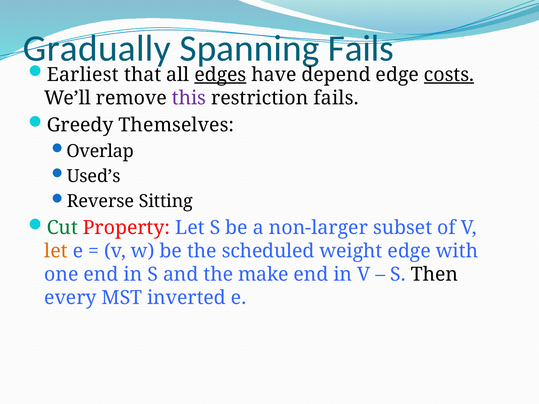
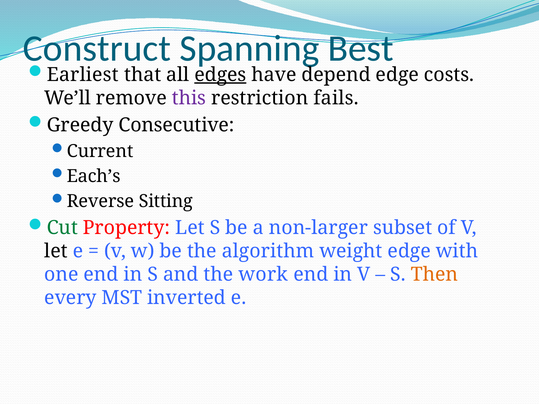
Gradually: Gradually -> Construct
Spanning Fails: Fails -> Best
costs underline: present -> none
Themselves: Themselves -> Consecutive
Overlap: Overlap -> Current
Used’s: Used’s -> Each’s
let at (56, 251) colour: orange -> black
scheduled: scheduled -> algorithm
make: make -> work
Then colour: black -> orange
